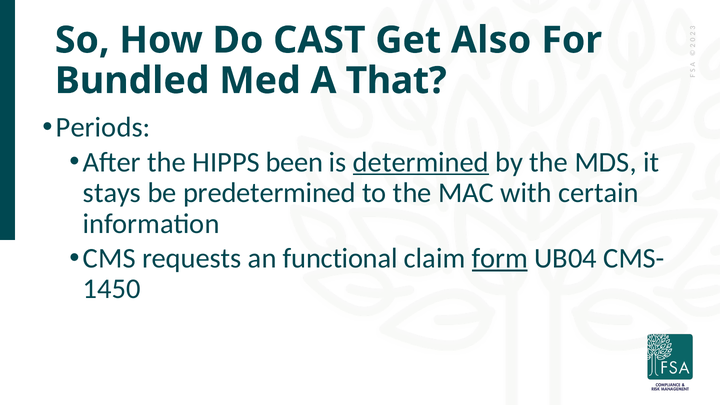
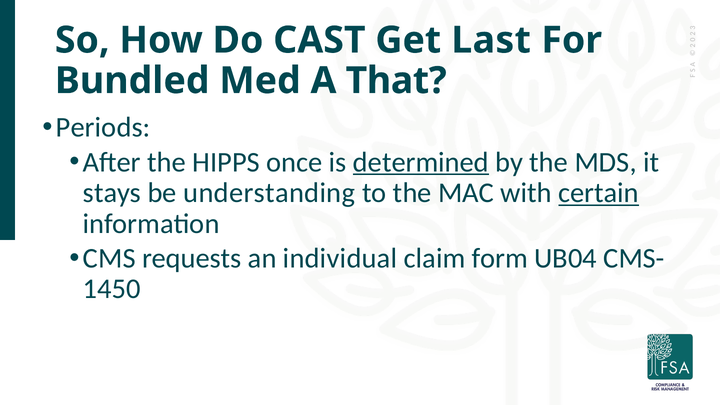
Also: Also -> Last
been: been -> once
predetermined: predetermined -> understanding
certain underline: none -> present
functional: functional -> individual
form underline: present -> none
